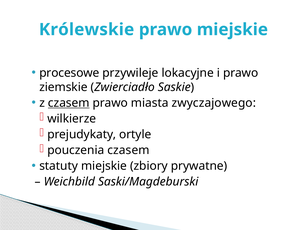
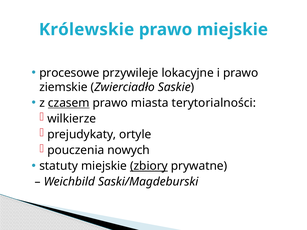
zwyczajowego: zwyczajowego -> terytorialności
pouczenia czasem: czasem -> nowych
zbiory underline: none -> present
